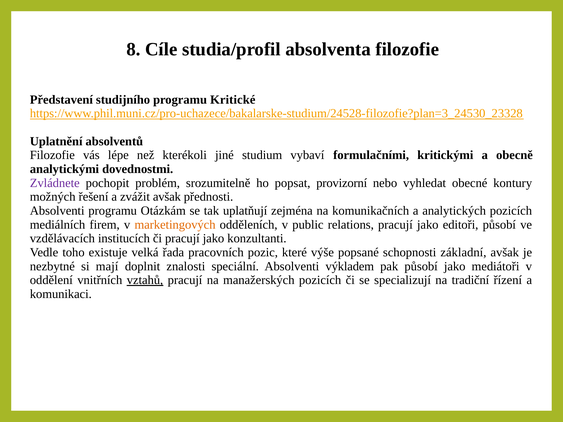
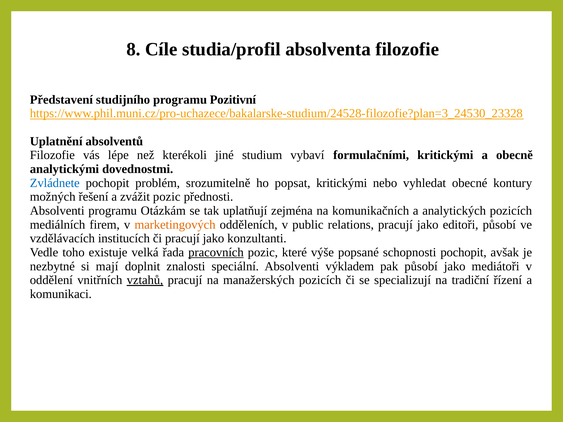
Kritické: Kritické -> Pozitivní
Zvládnete colour: purple -> blue
popsat provizorní: provizorní -> kritickými
zvážit avšak: avšak -> pozic
pracovních underline: none -> present
schopnosti základní: základní -> pochopit
